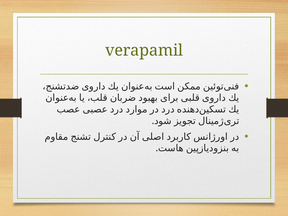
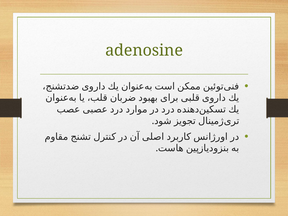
verapamil: verapamil -> adenosine
